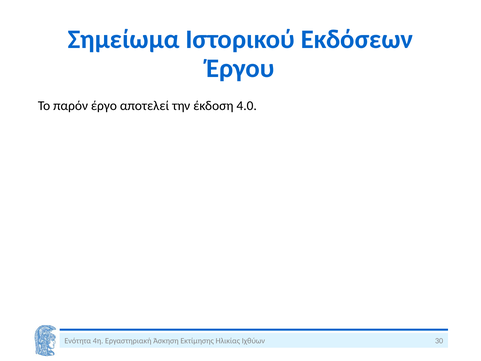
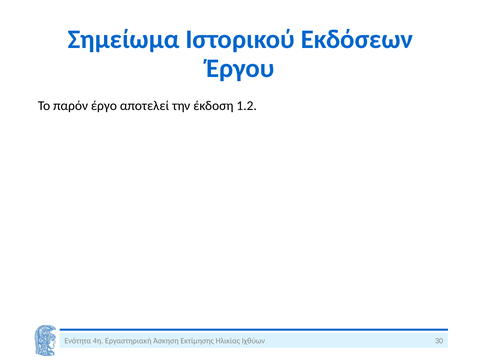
4.0: 4.0 -> 1.2
